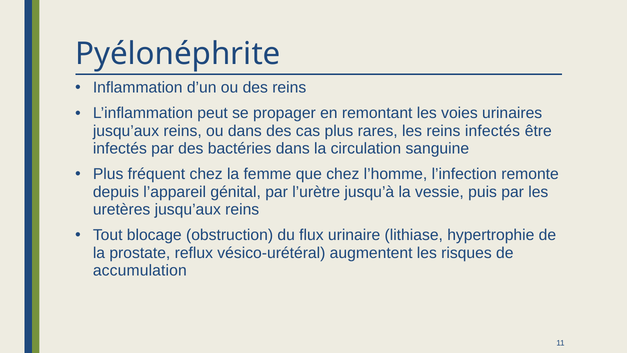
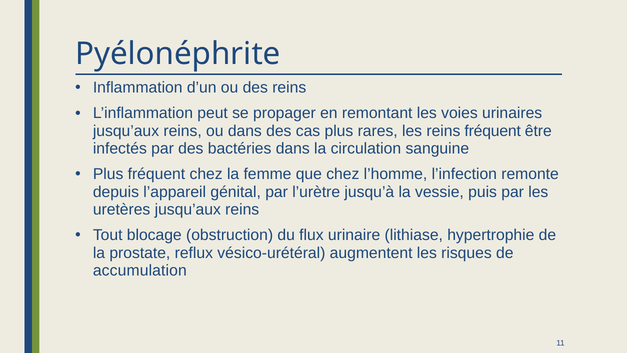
reins infectés: infectés -> fréquent
